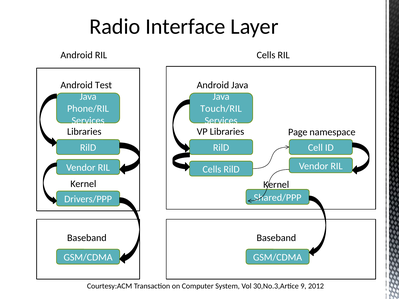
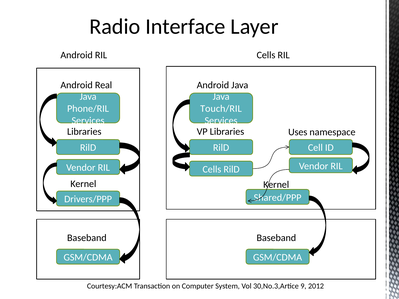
Test: Test -> Real
Page: Page -> Uses
